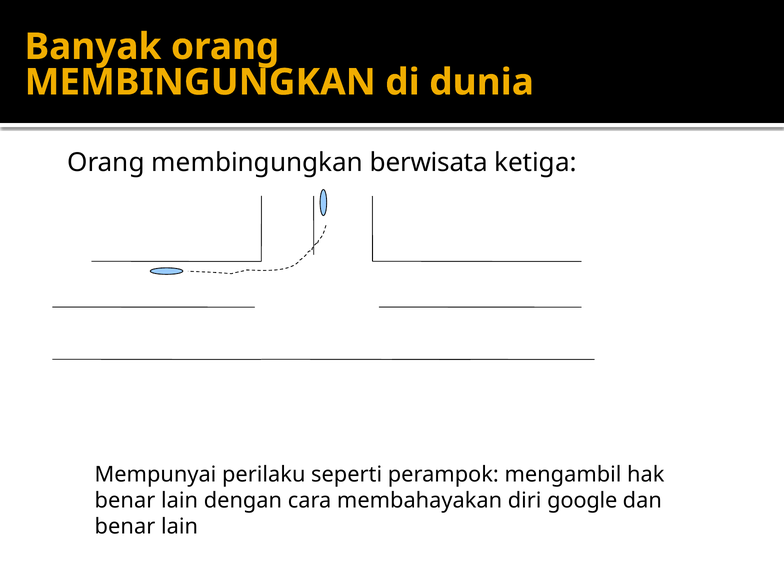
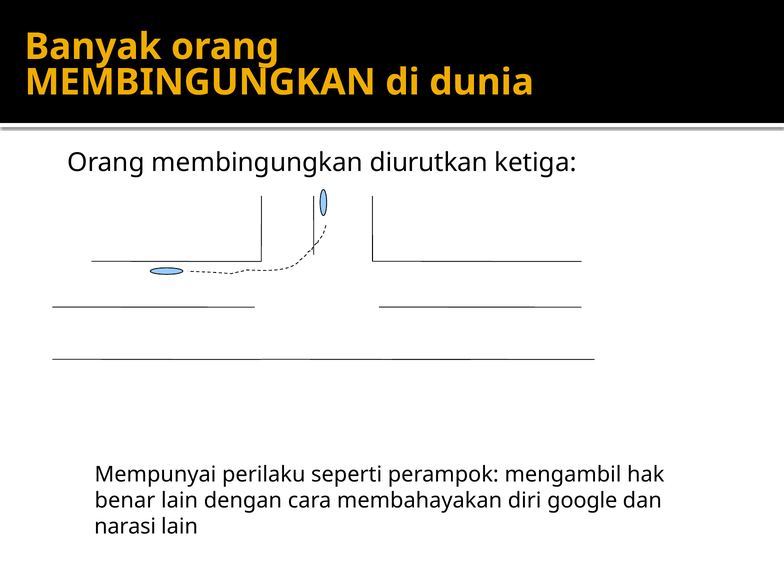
berwisata: berwisata -> diurutkan
benar at (125, 527): benar -> narasi
